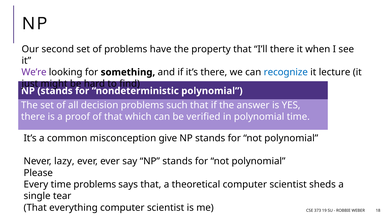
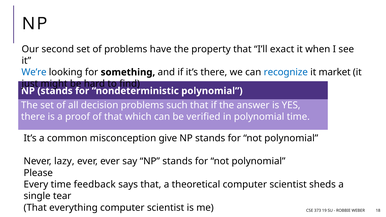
I’ll there: there -> exact
We’re colour: purple -> blue
lecture: lecture -> market
time problems: problems -> feedback
